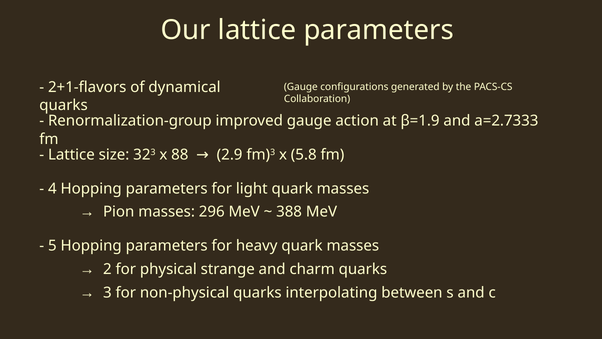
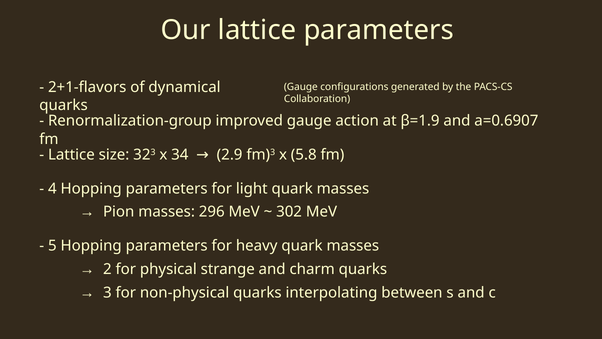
a=2.7333: a=2.7333 -> a=0.6907
88: 88 -> 34
388: 388 -> 302
